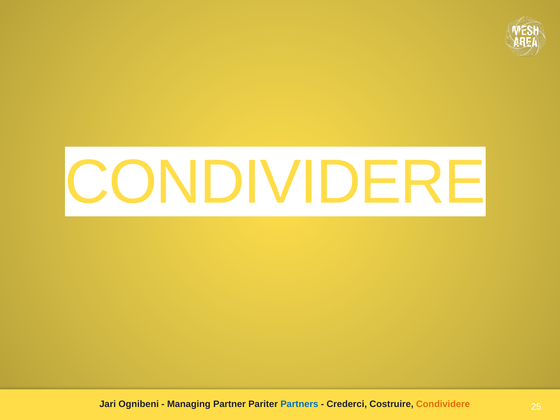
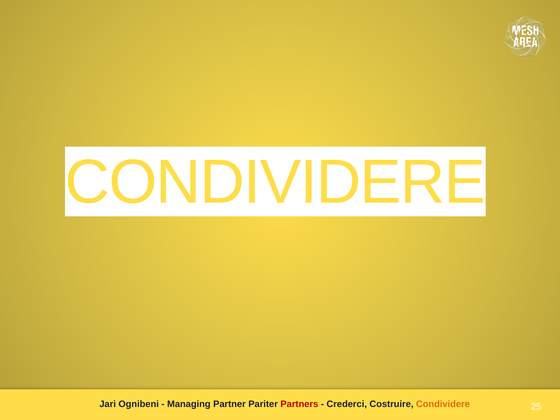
Partners colour: blue -> red
